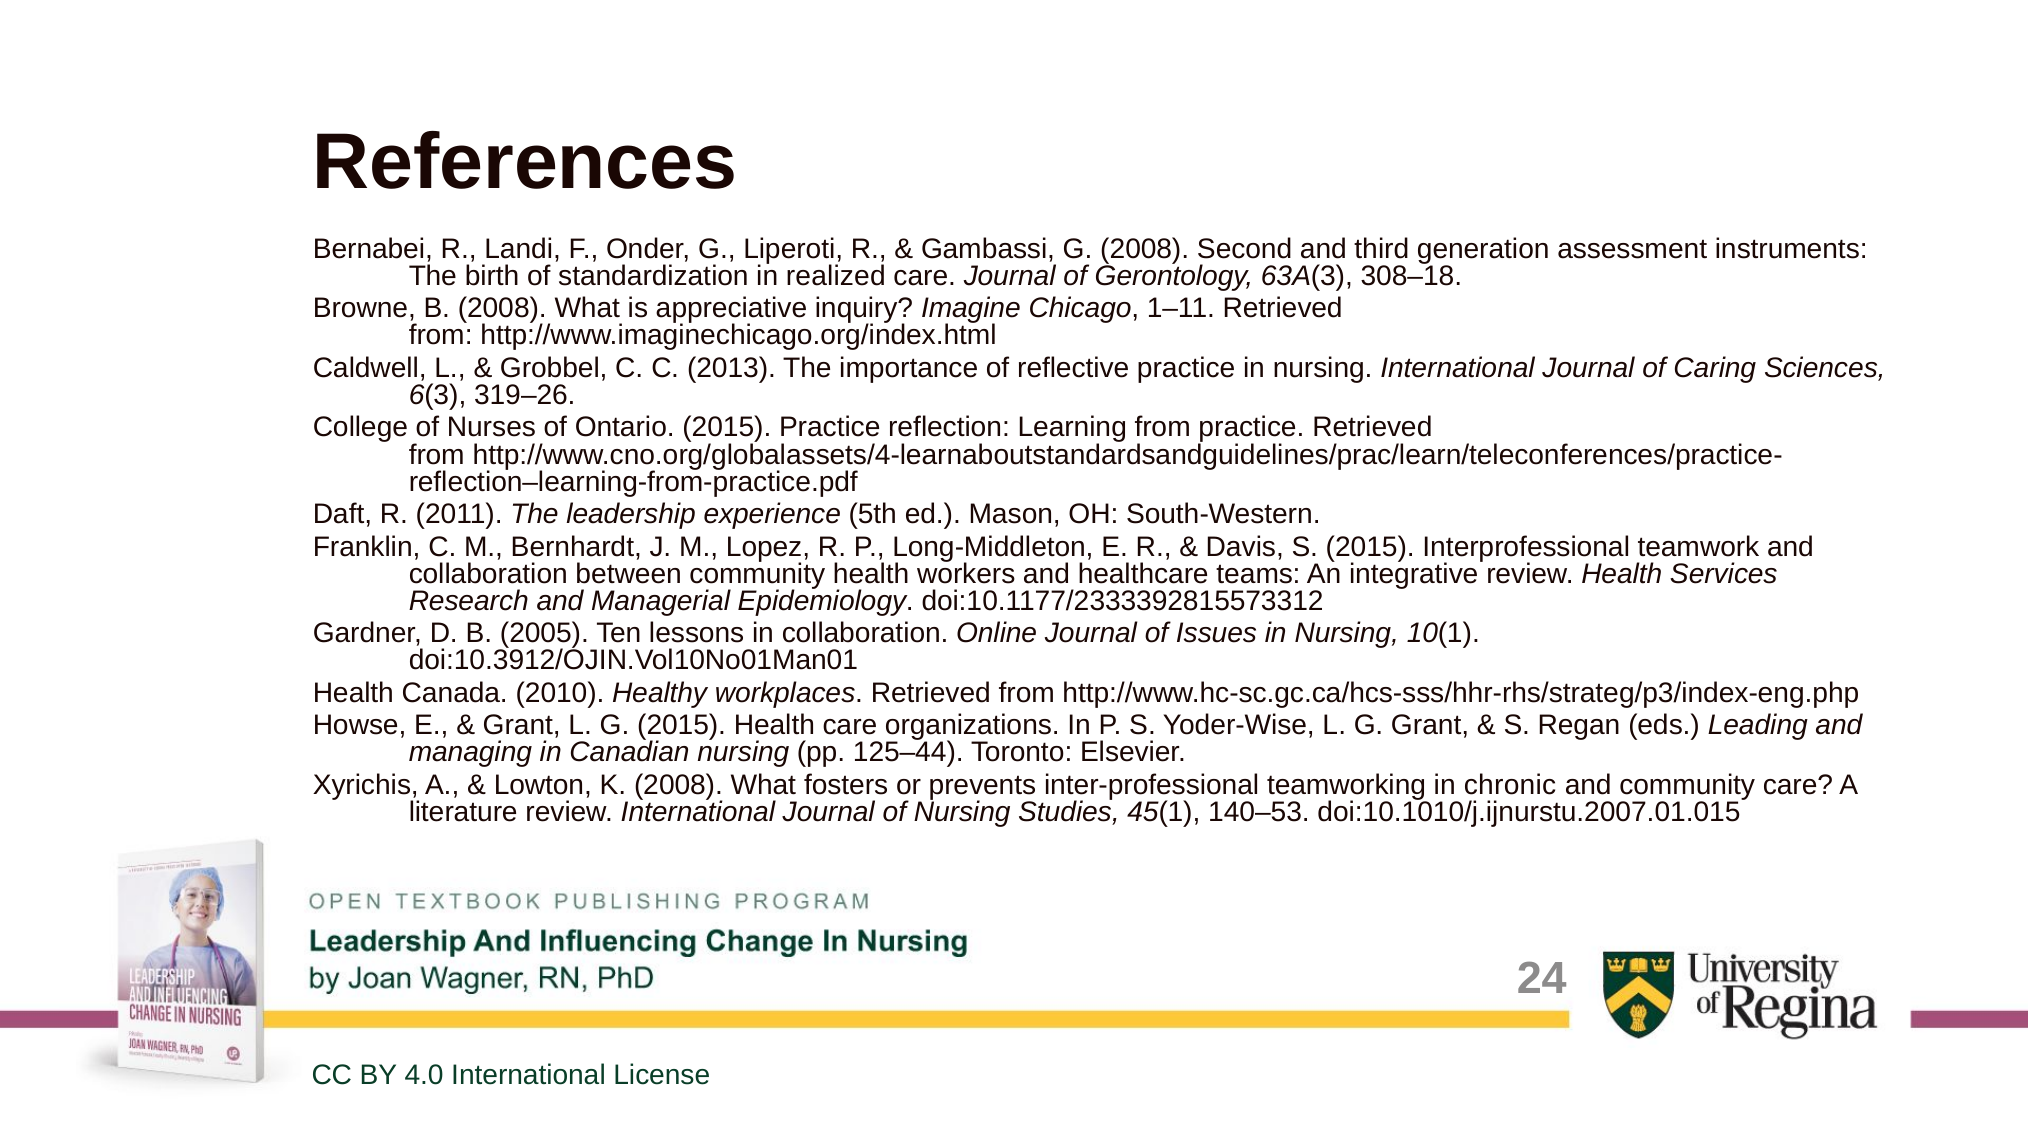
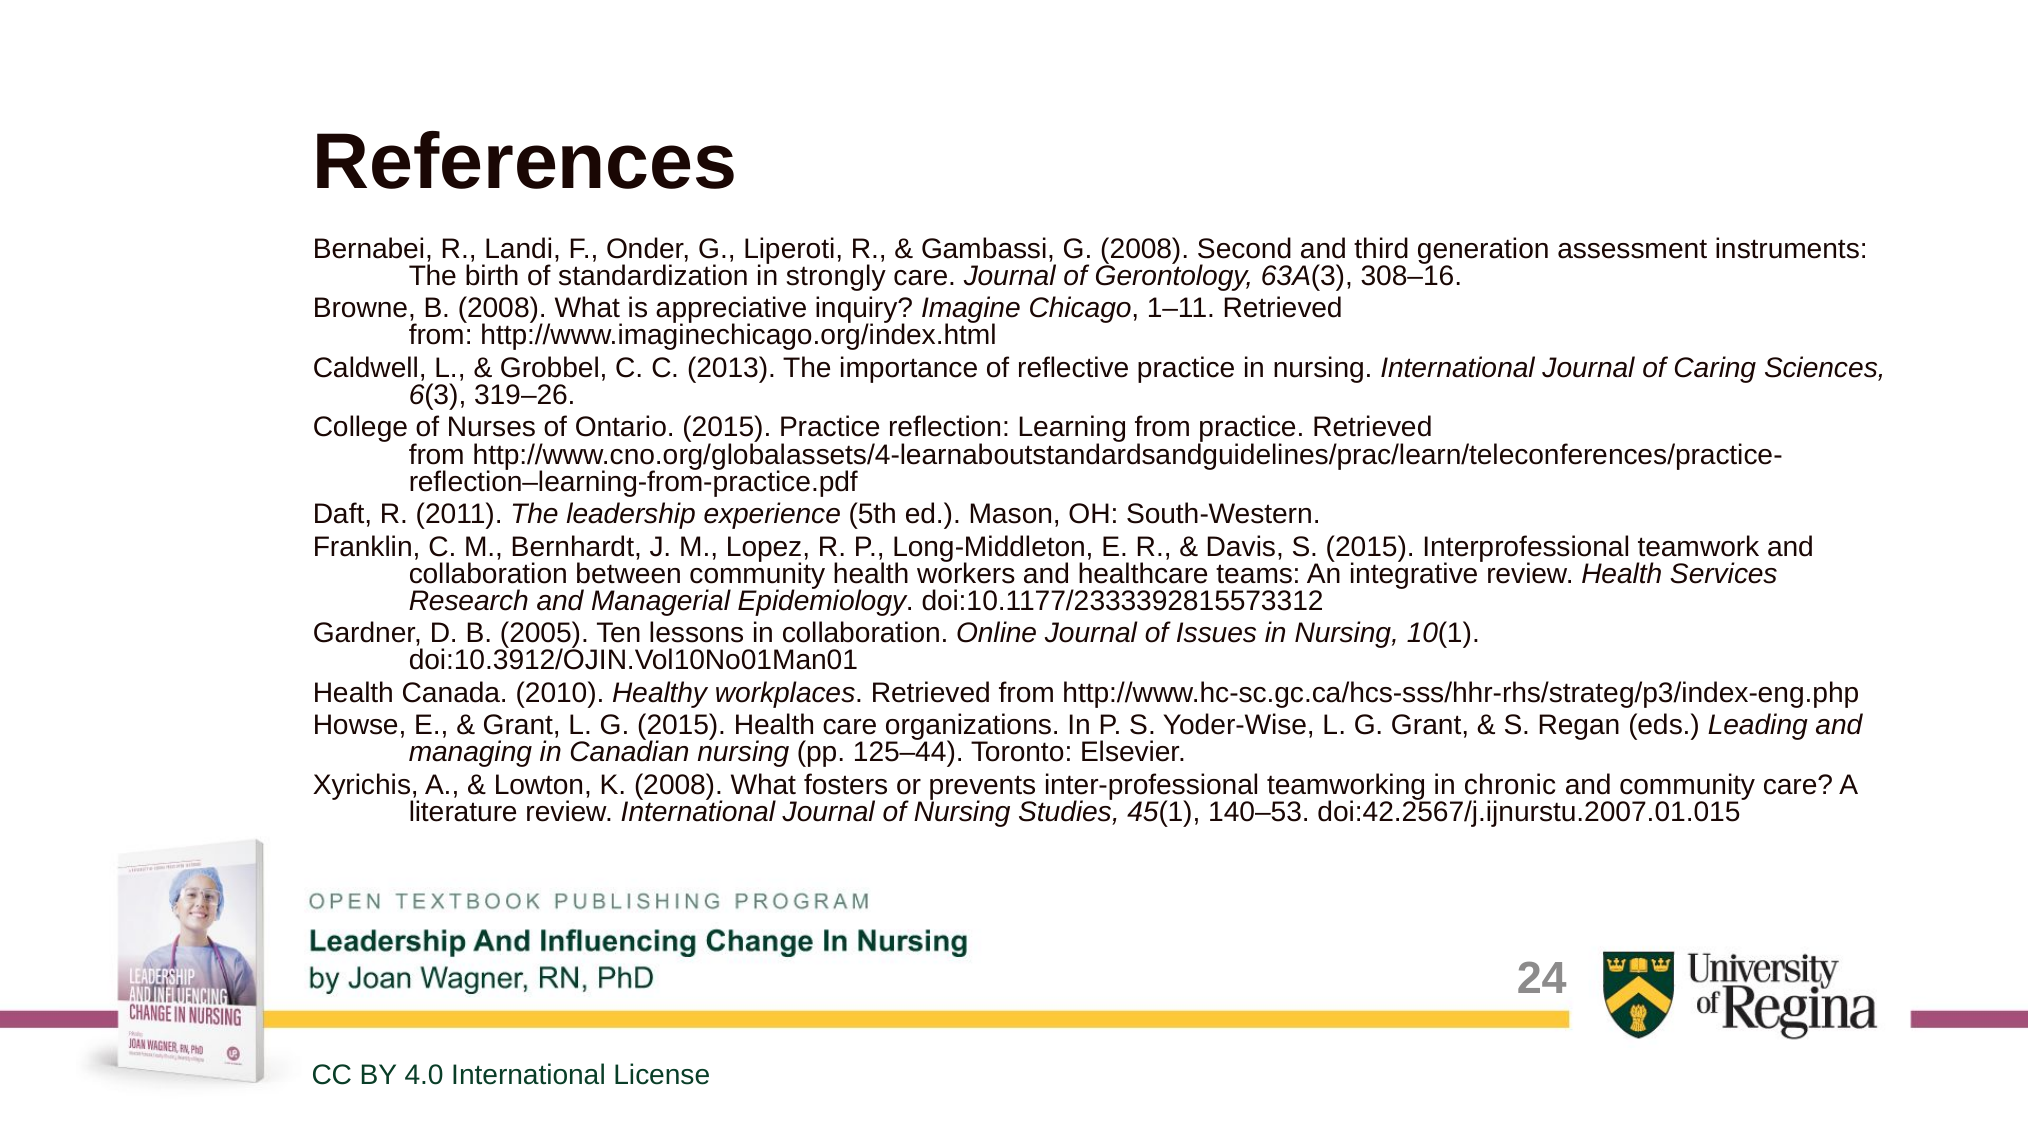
realized: realized -> strongly
308–18: 308–18 -> 308–16
doi:10.1010/j.ijnurstu.2007.01.015: doi:10.1010/j.ijnurstu.2007.01.015 -> doi:42.2567/j.ijnurstu.2007.01.015
